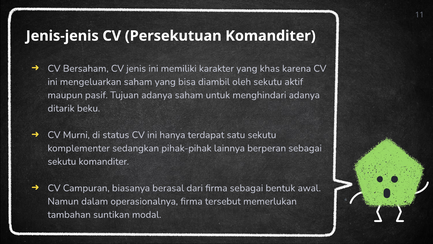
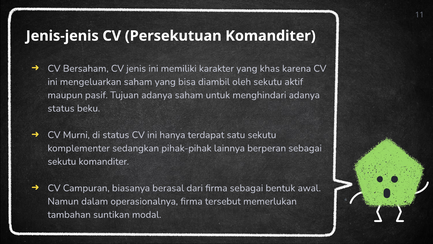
ditarik at (61, 108): ditarik -> status
